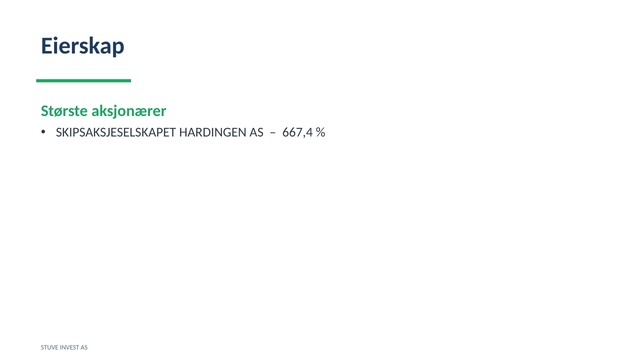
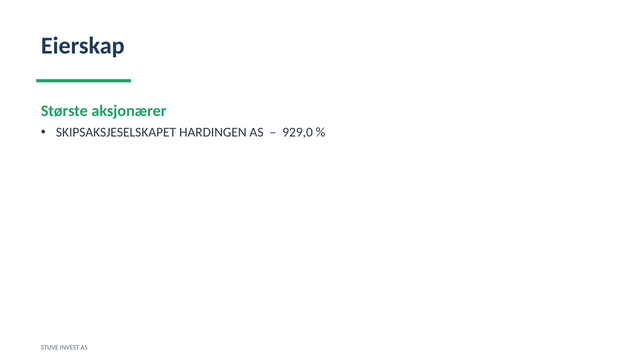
667,4: 667,4 -> 929,0
